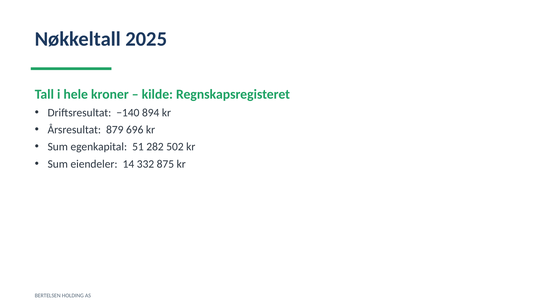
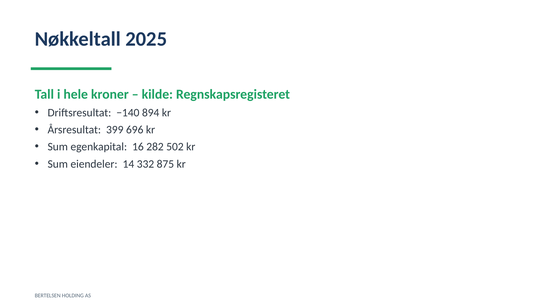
879: 879 -> 399
51: 51 -> 16
